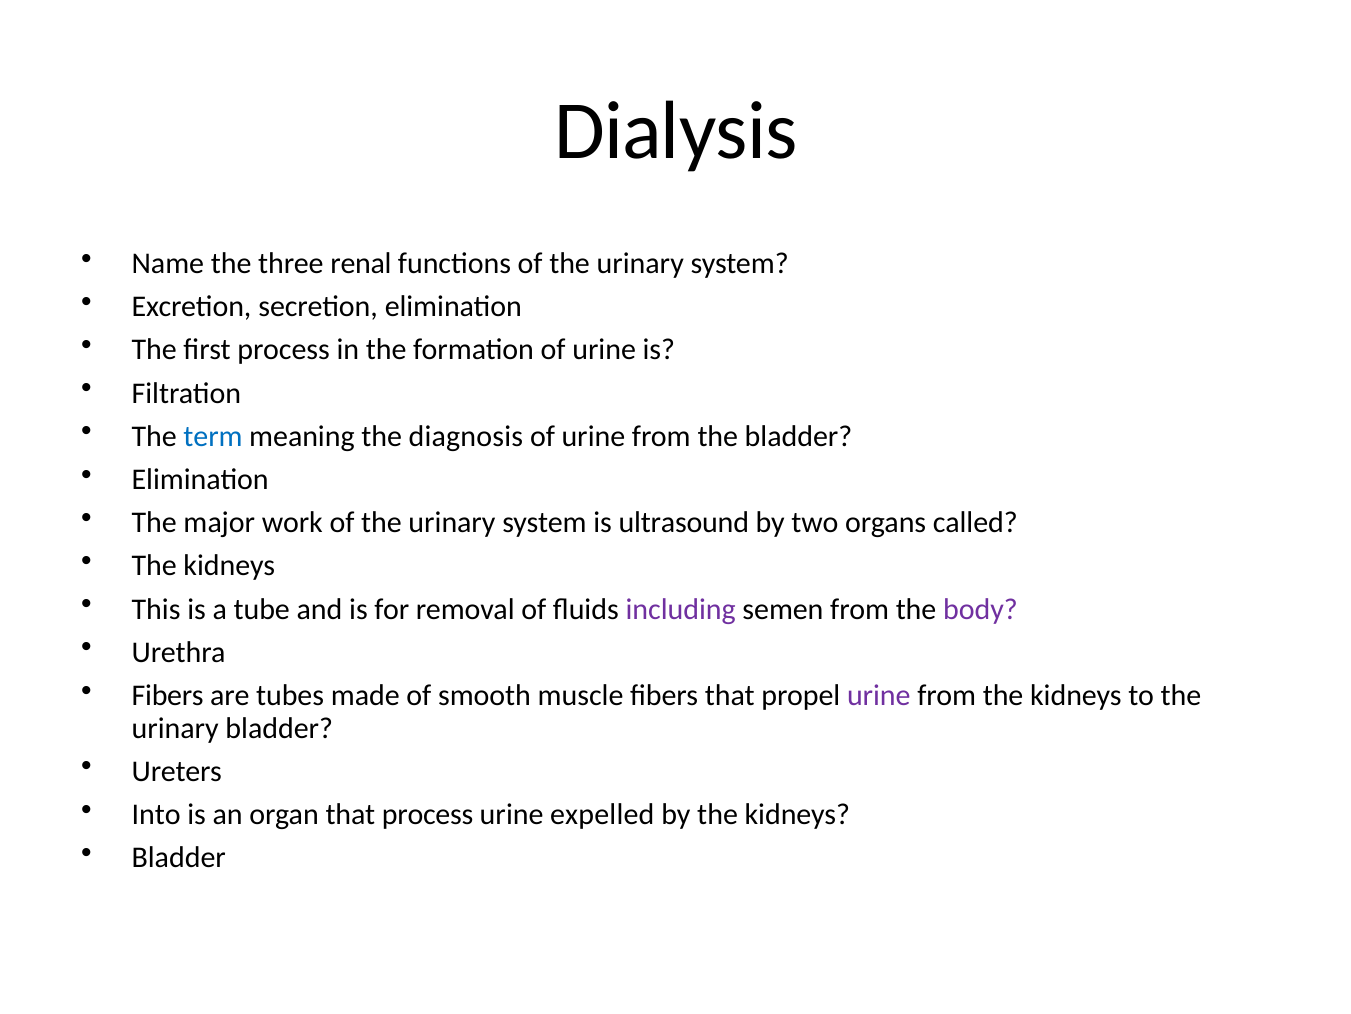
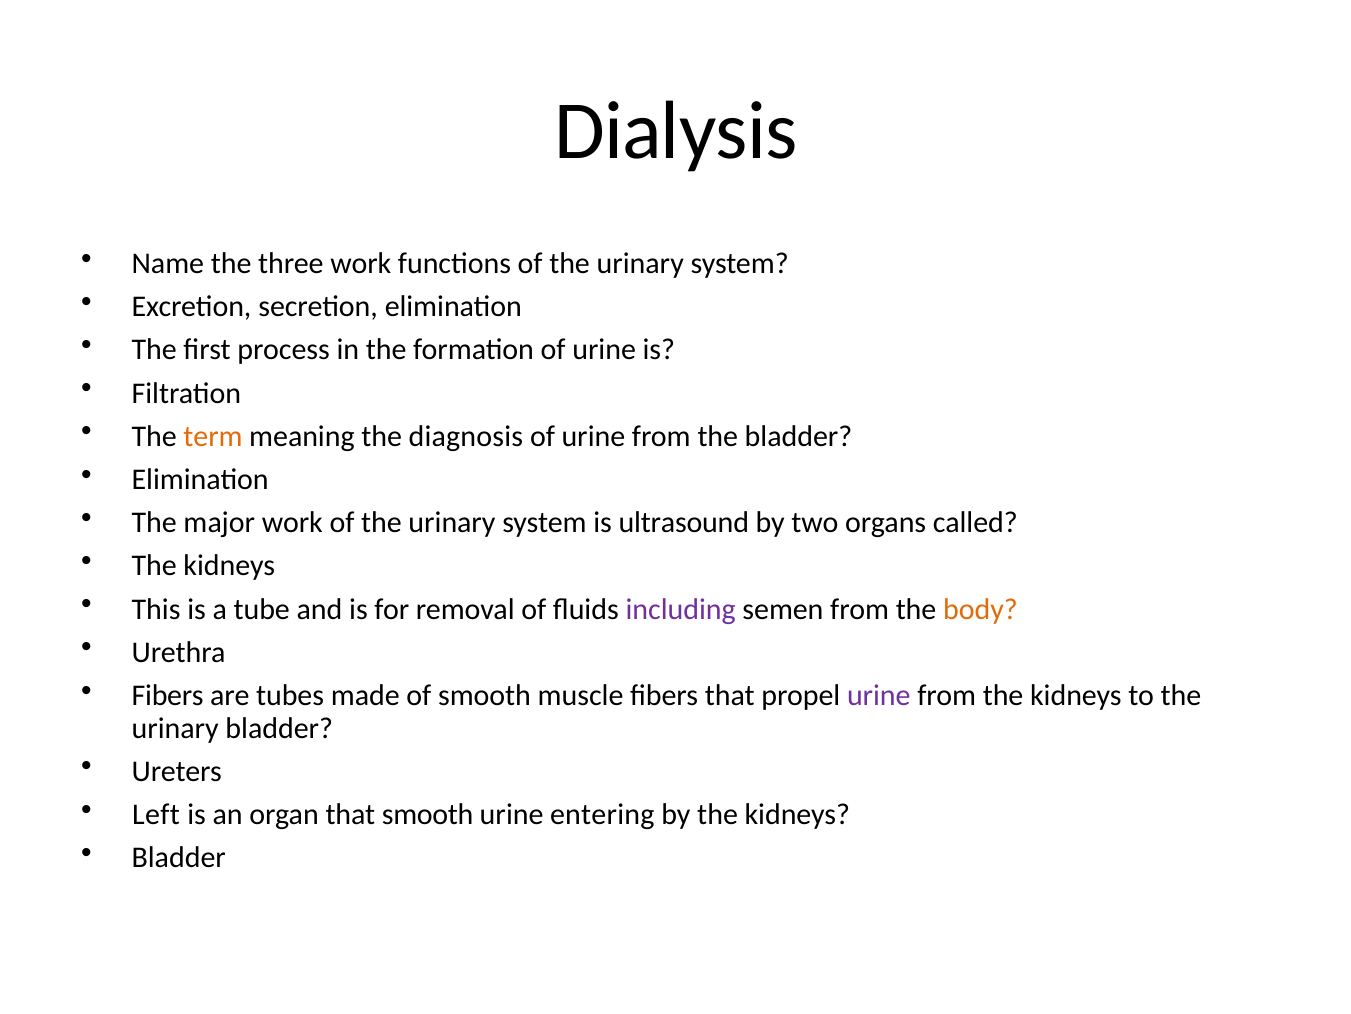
three renal: renal -> work
term colour: blue -> orange
body colour: purple -> orange
Into: Into -> Left
that process: process -> smooth
expelled: expelled -> entering
